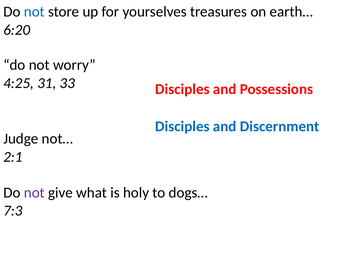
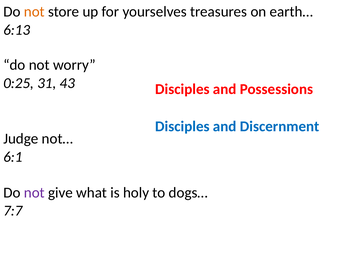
not at (34, 12) colour: blue -> orange
6:20: 6:20 -> 6:13
4:25: 4:25 -> 0:25
33: 33 -> 43
2:1: 2:1 -> 6:1
7:3: 7:3 -> 7:7
